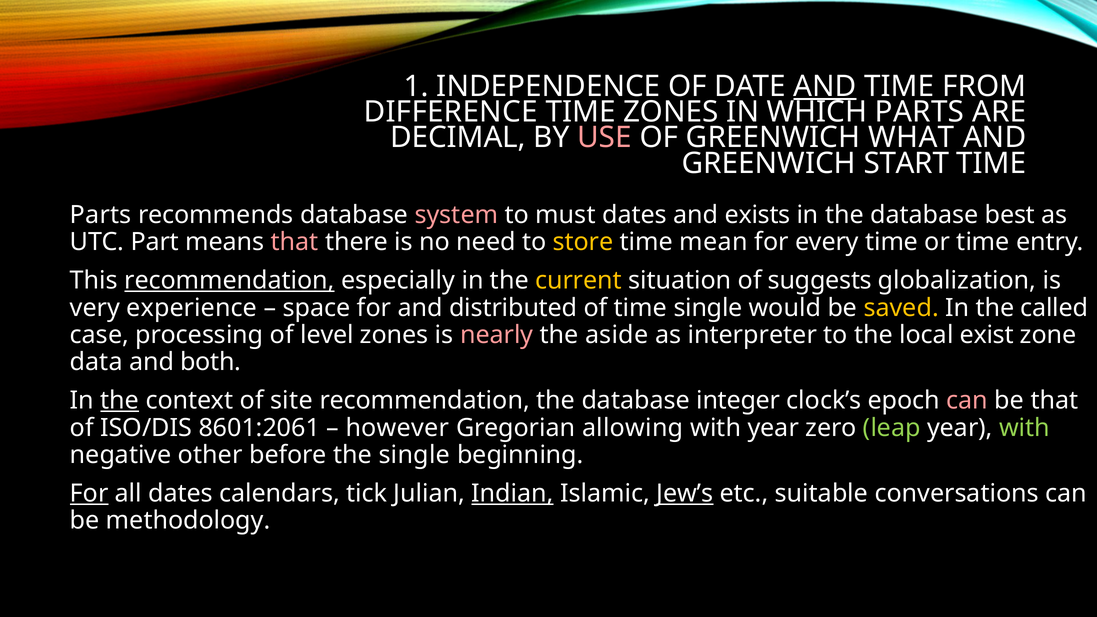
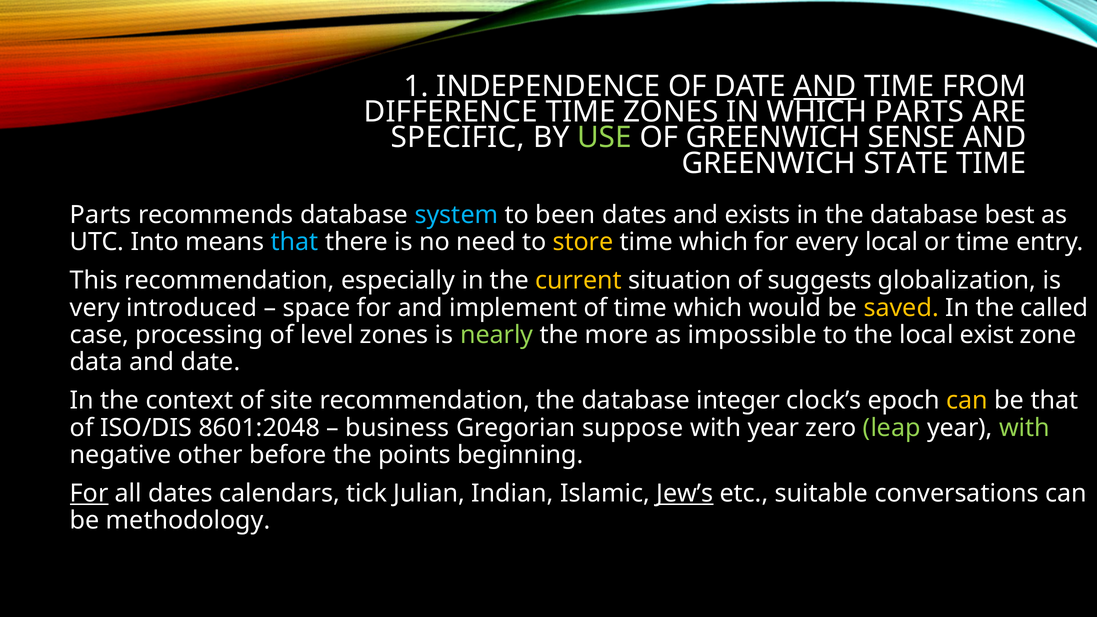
DECIMAL: DECIMAL -> SPECIFIC
USE colour: pink -> light green
WHAT: WHAT -> SENSE
START: START -> STATE
system colour: pink -> light blue
must: must -> been
Part: Part -> Into
that at (295, 242) colour: pink -> light blue
mean at (714, 242): mean -> which
every time: time -> local
recommendation at (229, 281) underline: present -> none
experience: experience -> introduced
distributed: distributed -> implement
of time single: single -> which
nearly colour: pink -> light green
aside: aside -> more
interpreter: interpreter -> impossible
and both: both -> date
the at (120, 401) underline: present -> none
can at (967, 401) colour: pink -> yellow
8601:2061: 8601:2061 -> 8601:2048
however: however -> business
allowing: allowing -> suppose
the single: single -> points
Indian underline: present -> none
